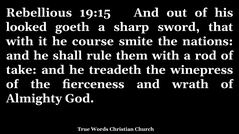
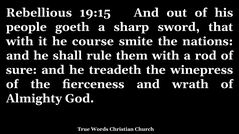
looked: looked -> people
take: take -> sure
